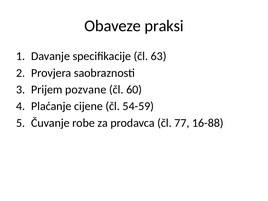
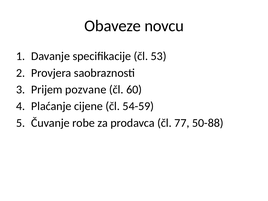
praksi: praksi -> novcu
63: 63 -> 53
16-88: 16-88 -> 50-88
